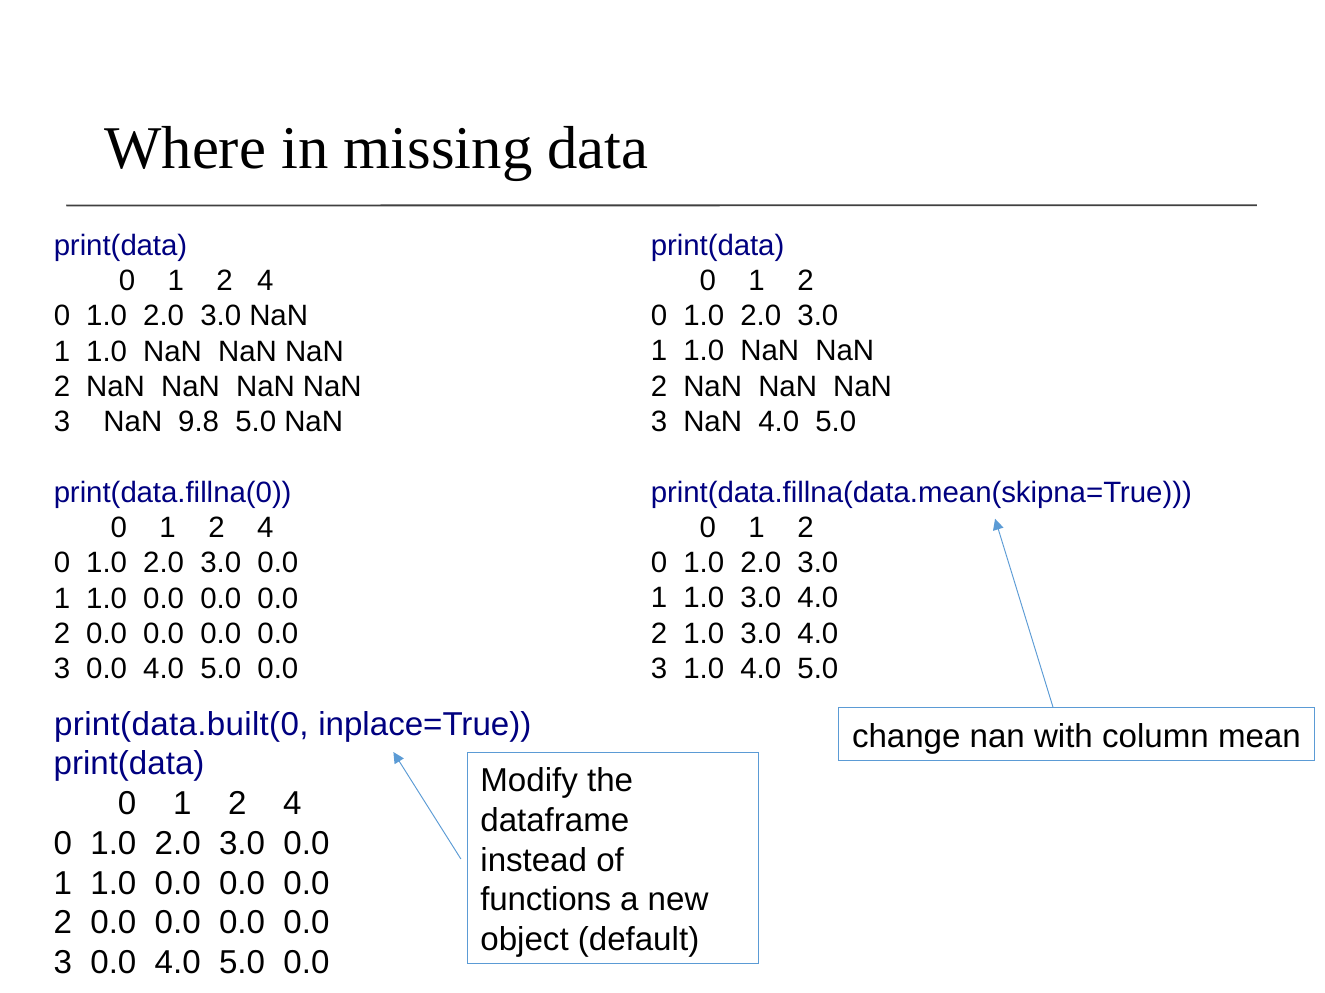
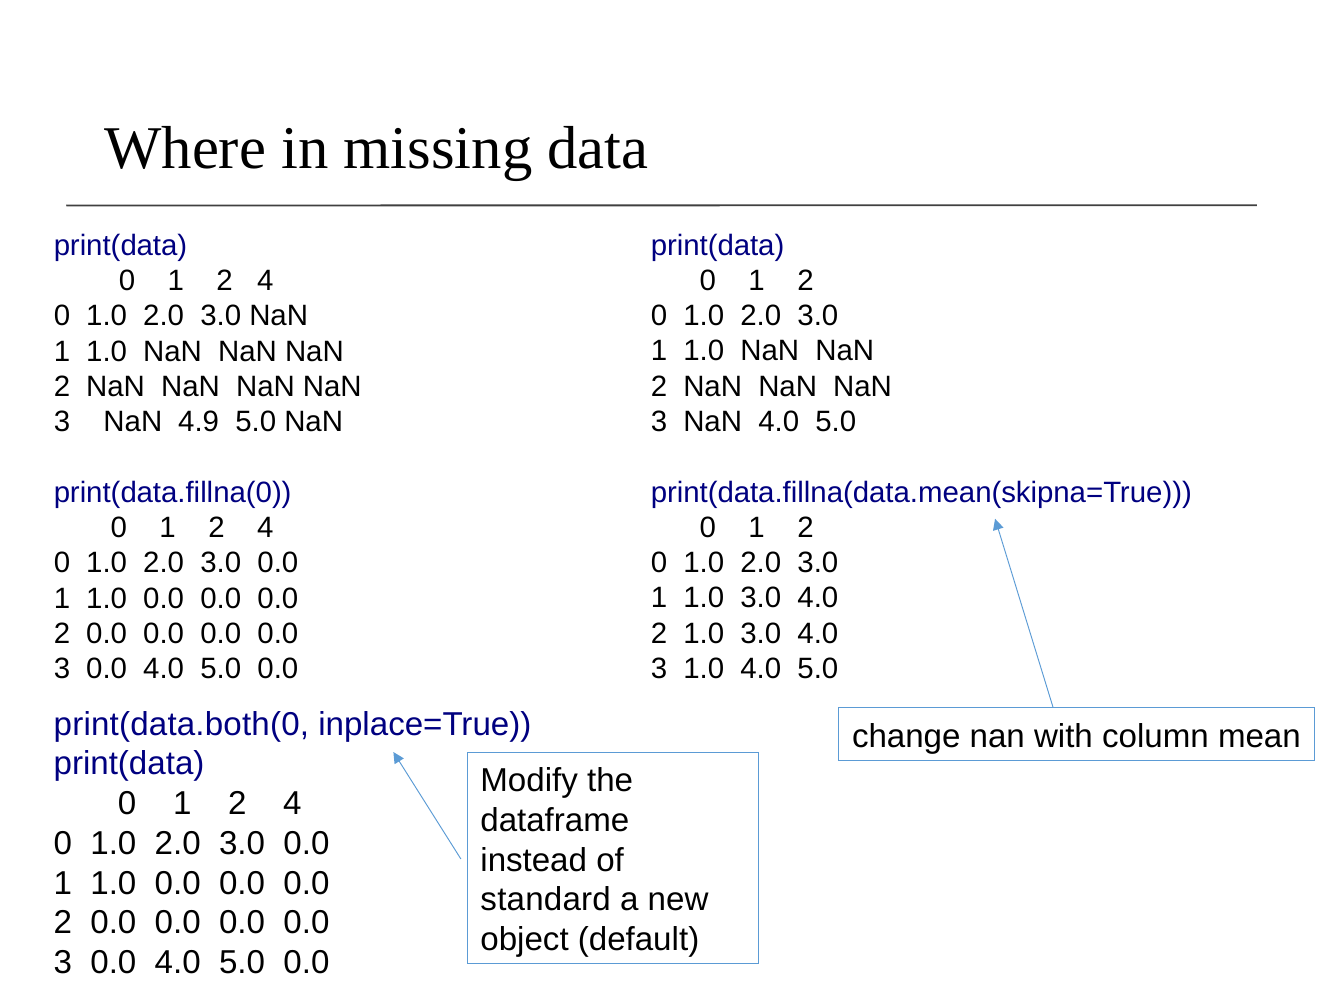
9.8: 9.8 -> 4.9
print(data.built(0: print(data.built(0 -> print(data.both(0
functions: functions -> standard
